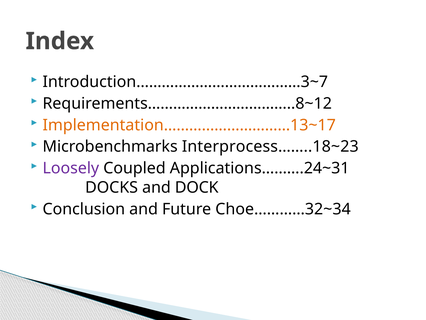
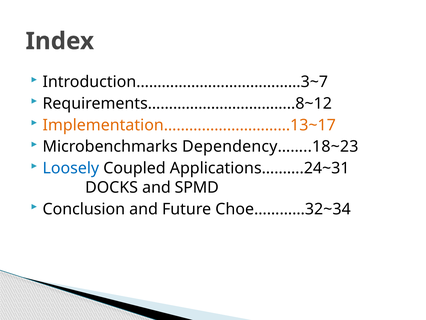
Interprocess……..18~23: Interprocess……..18~23 -> Dependency……..18~23
Loosely colour: purple -> blue
DOCK: DOCK -> SPMD
